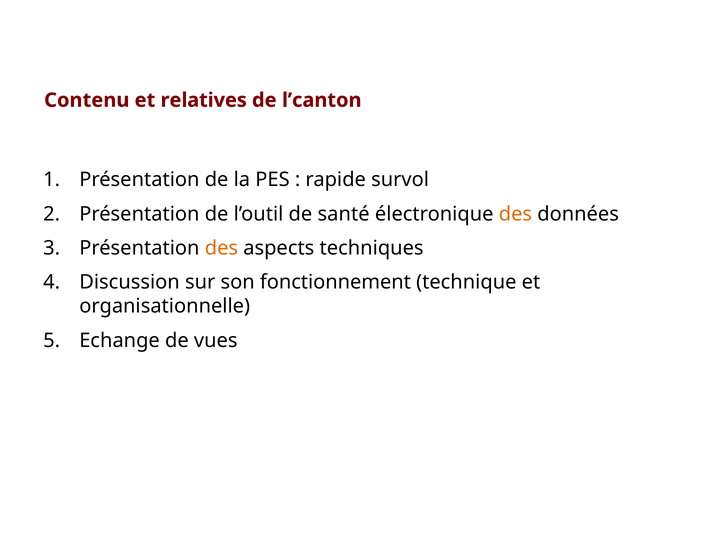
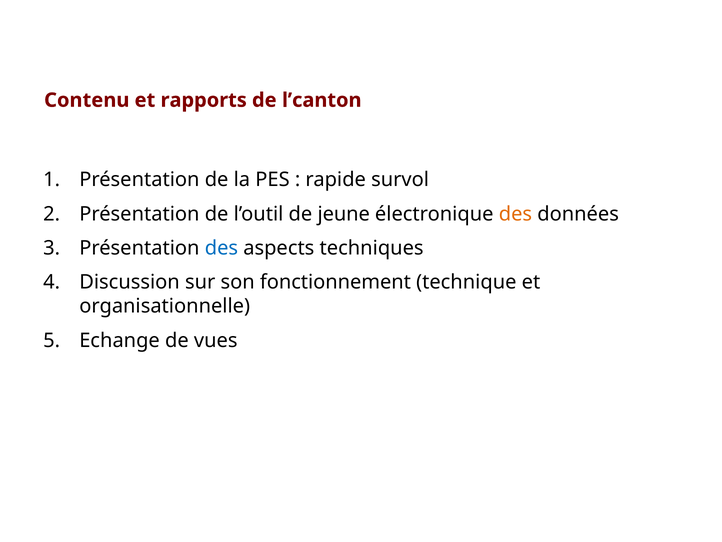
relatives: relatives -> rapports
santé: santé -> jeune
des at (221, 248) colour: orange -> blue
